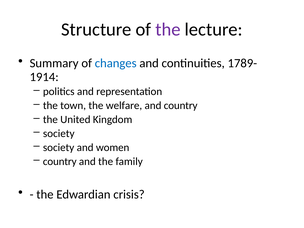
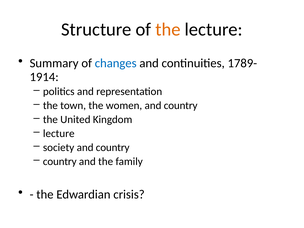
the at (168, 29) colour: purple -> orange
welfare: welfare -> women
society at (59, 134): society -> lecture
society and women: women -> country
